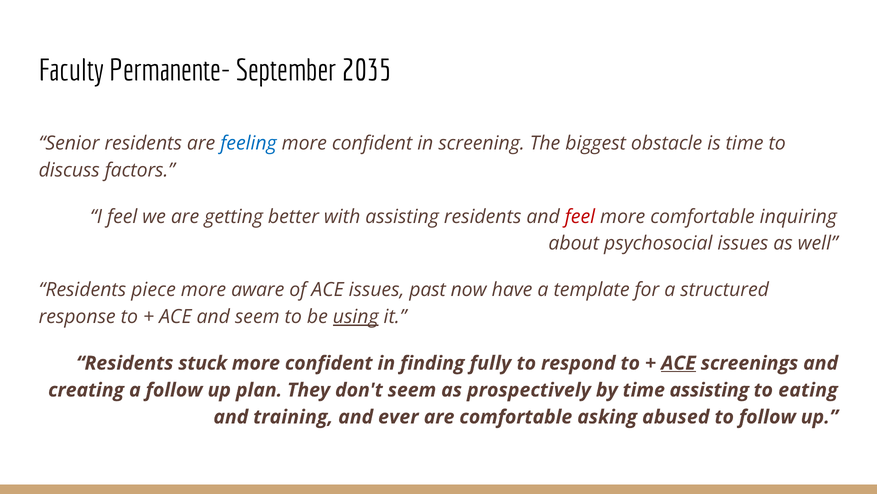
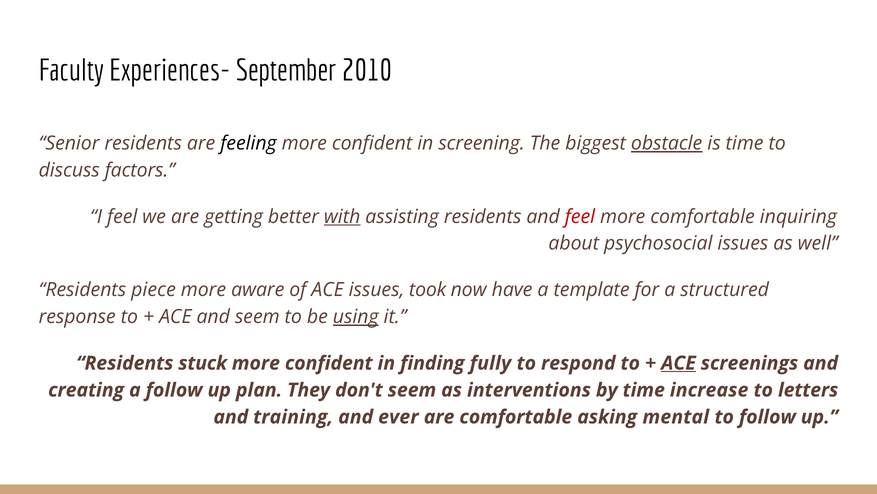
Permanente-: Permanente- -> Experiences-
2035: 2035 -> 2010
feeling colour: blue -> black
obstacle underline: none -> present
with underline: none -> present
past: past -> took
prospectively: prospectively -> interventions
time assisting: assisting -> increase
eating: eating -> letters
abused: abused -> mental
